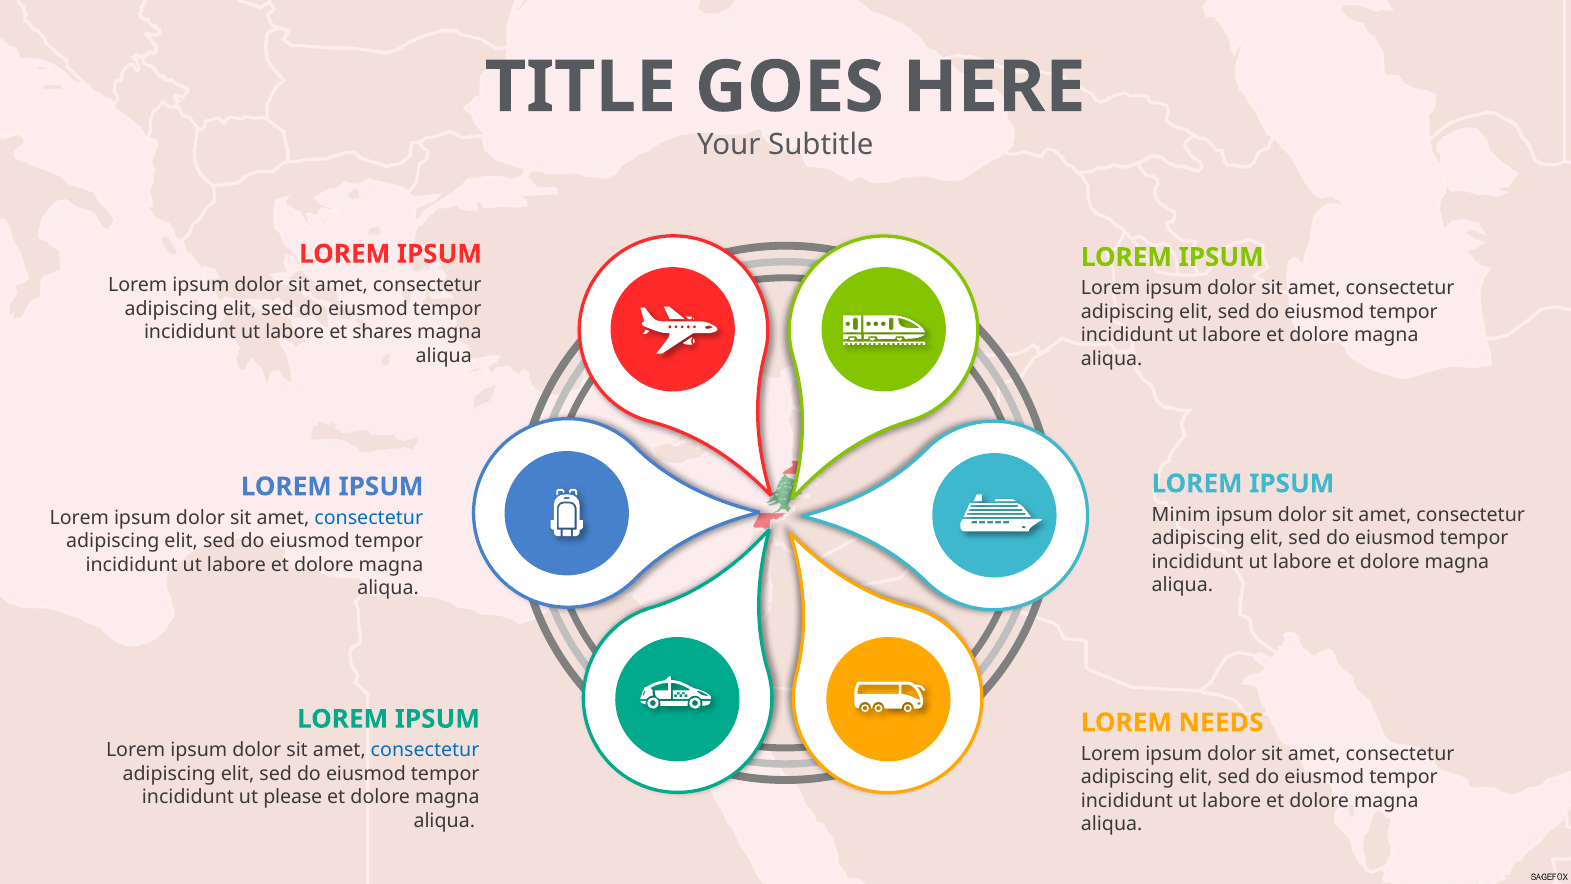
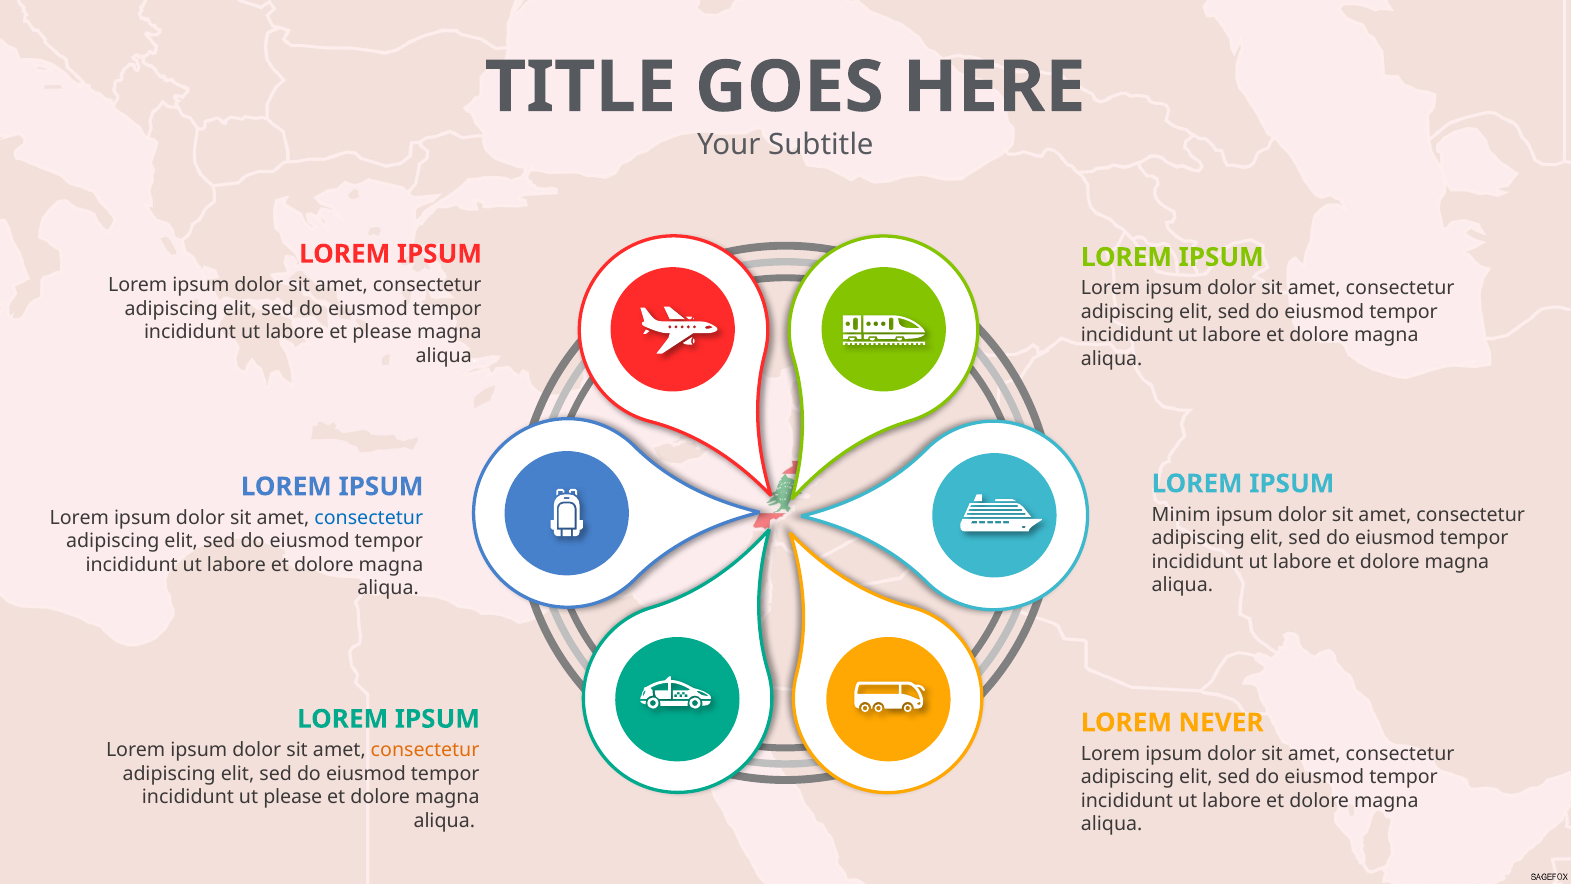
et shares: shares -> please
NEEDS: NEEDS -> NEVER
consectetur at (425, 750) colour: blue -> orange
